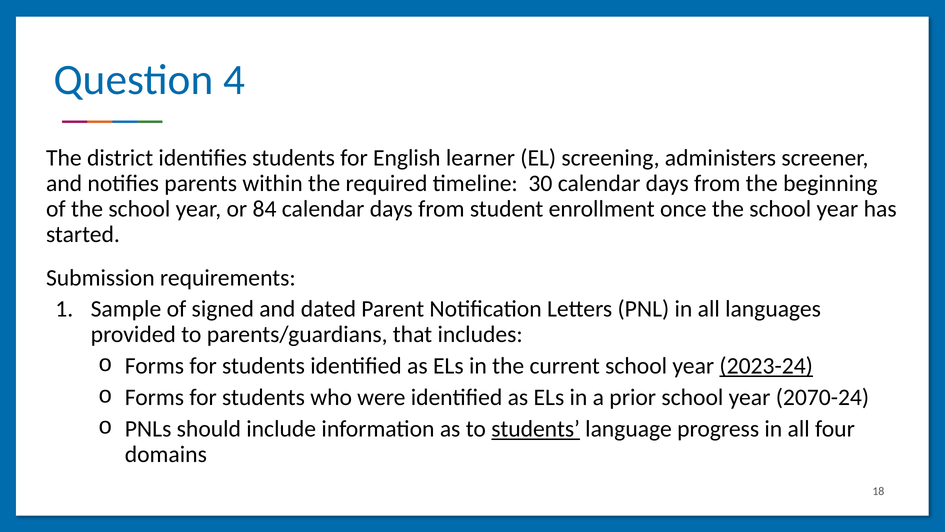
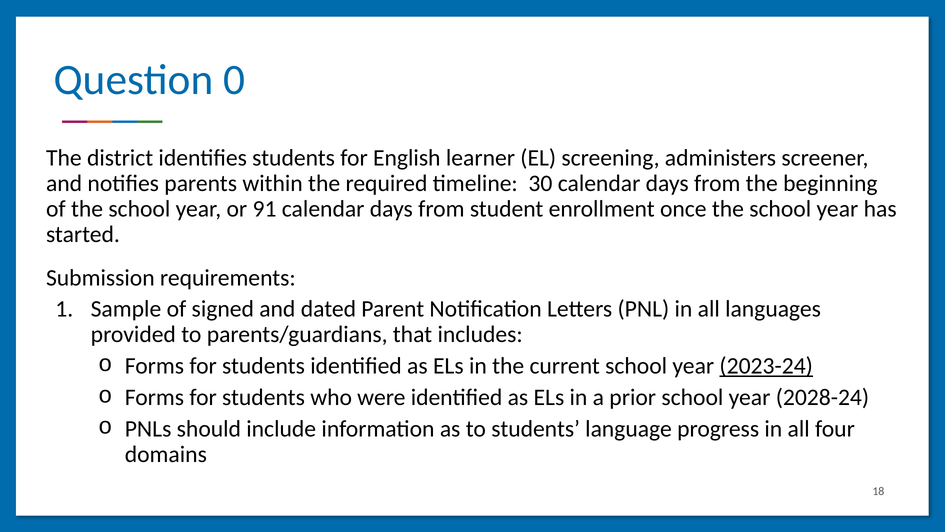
4: 4 -> 0
84: 84 -> 91
2070-24: 2070-24 -> 2028-24
students at (536, 429) underline: present -> none
